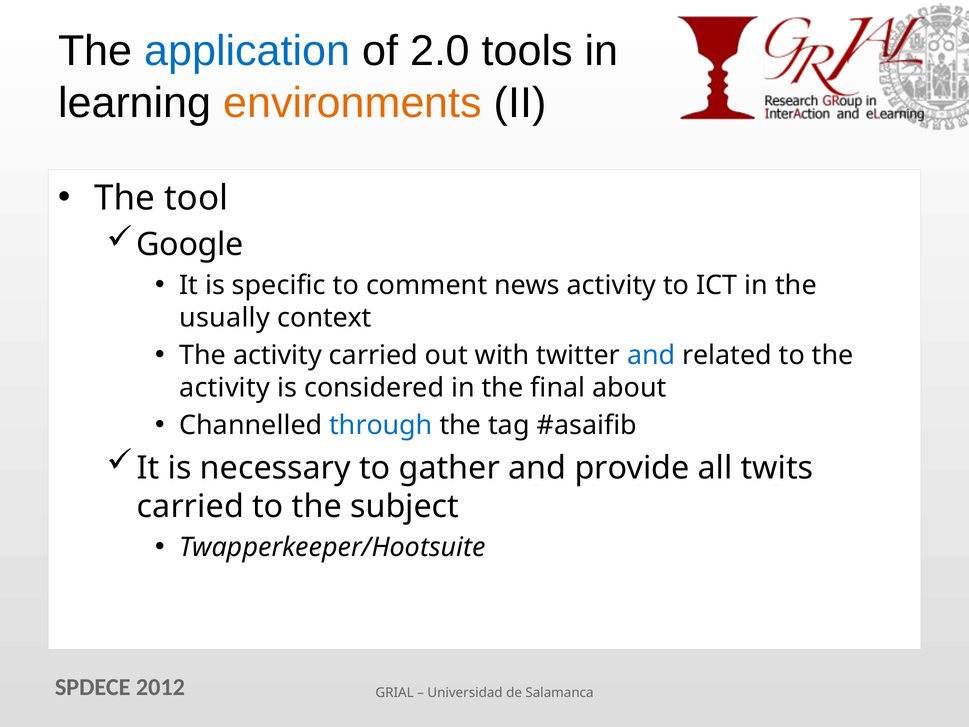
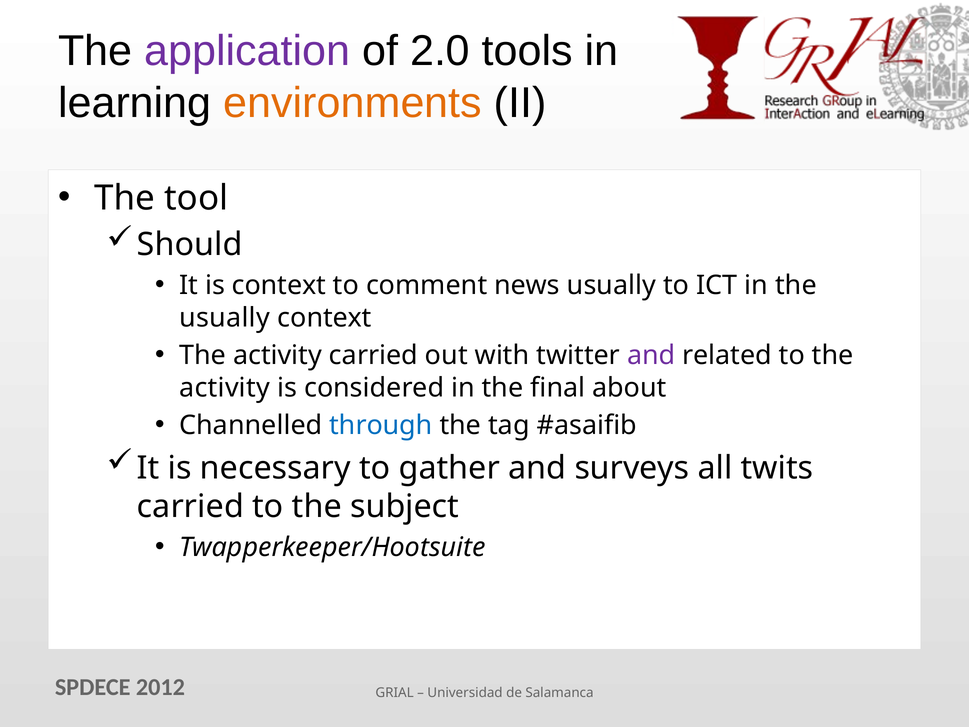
application colour: blue -> purple
Google: Google -> Should
is specific: specific -> context
news activity: activity -> usually
and at (651, 355) colour: blue -> purple
provide: provide -> surveys
